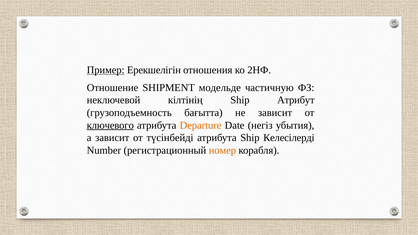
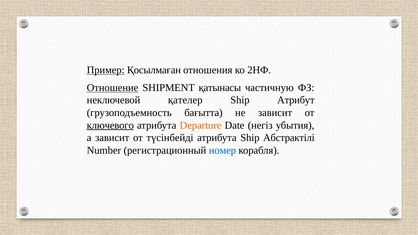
Ерекшелігін: Ерекшелігін -> Қосылмаған
Отношение underline: none -> present
модельде: модельде -> қатынасы
кілтінің: кілтінің -> қателер
Келесілерді: Келесілерді -> Абстрактілі
номер colour: orange -> blue
